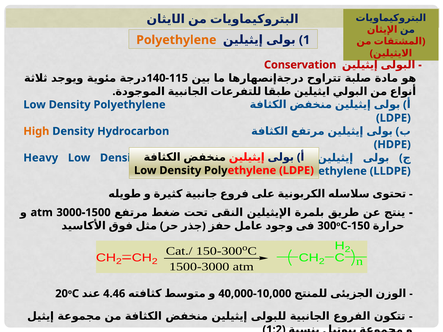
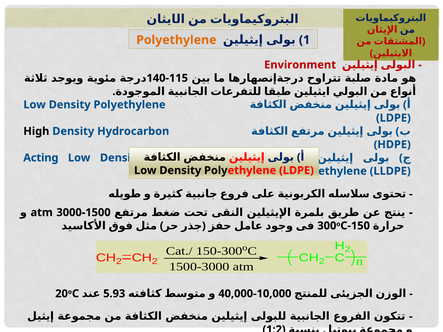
Conservation: Conservation -> Environment
High colour: orange -> black
Heavy: Heavy -> Acting
4.46: 4.46 -> 5.93
